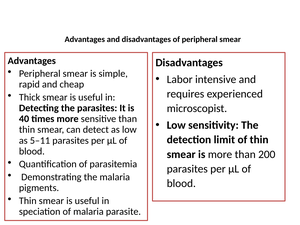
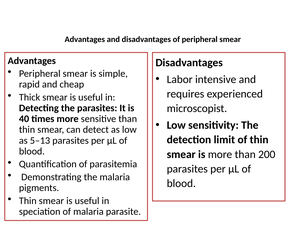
5–11: 5–11 -> 5–13
